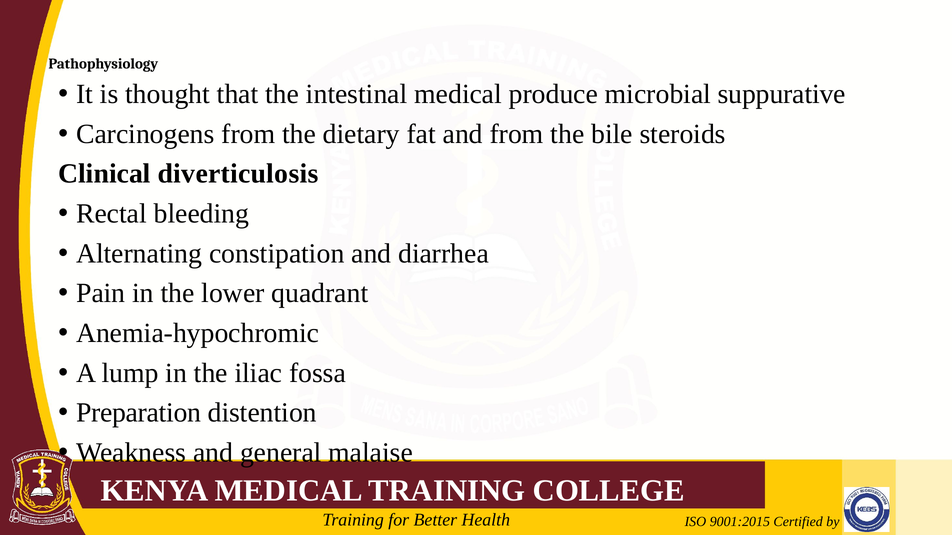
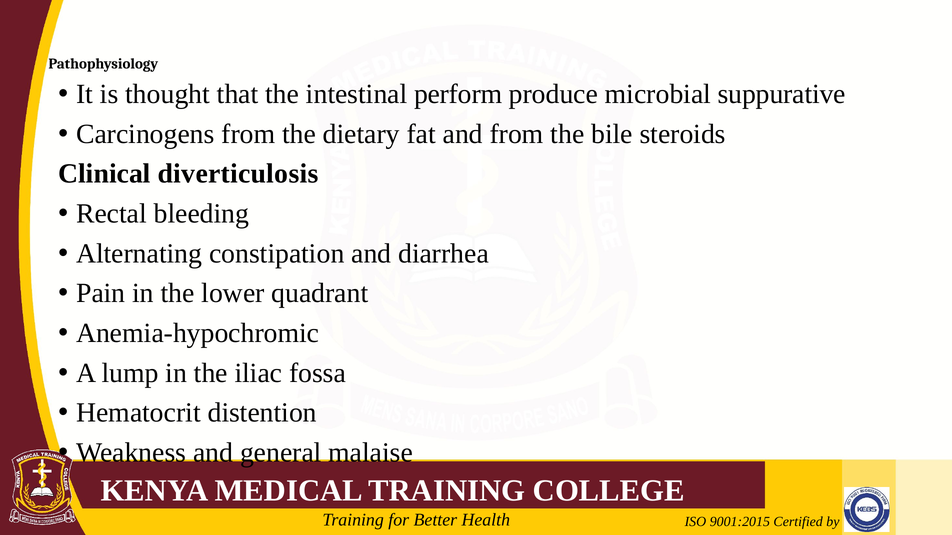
intestinal medical: medical -> perform
Preparation: Preparation -> Hematocrit
